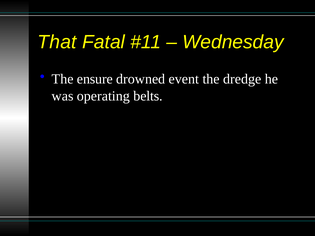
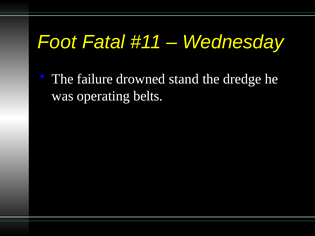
That: That -> Foot
ensure: ensure -> failure
event: event -> stand
